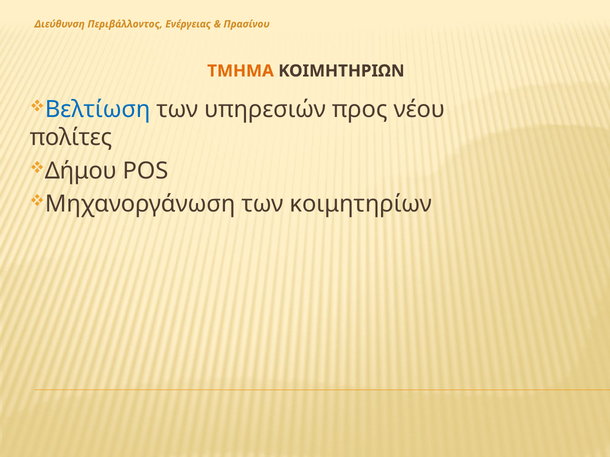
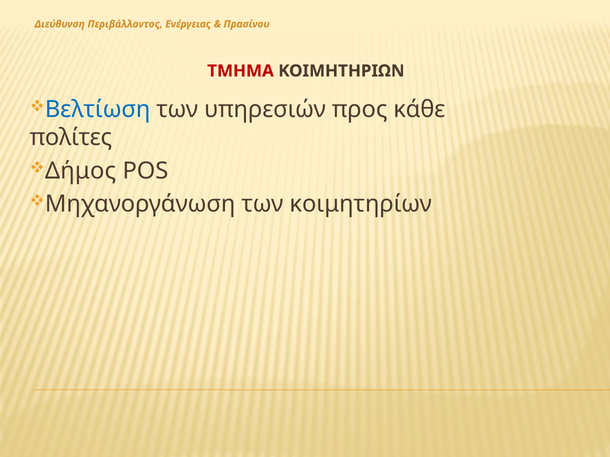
ΤΜΗΜΑ colour: orange -> red
νέου: νέου -> κάθε
Δήμου: Δήμου -> Δήμος
